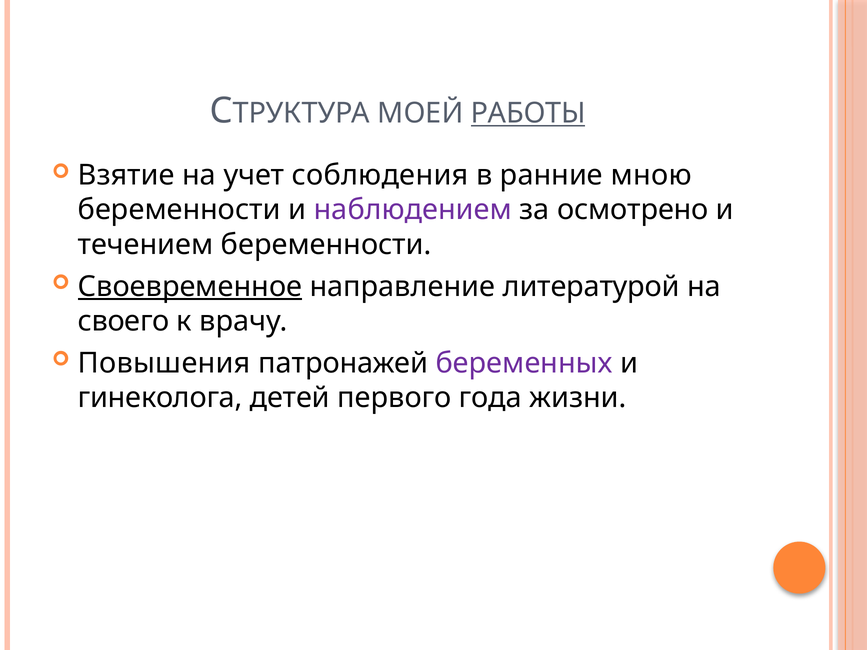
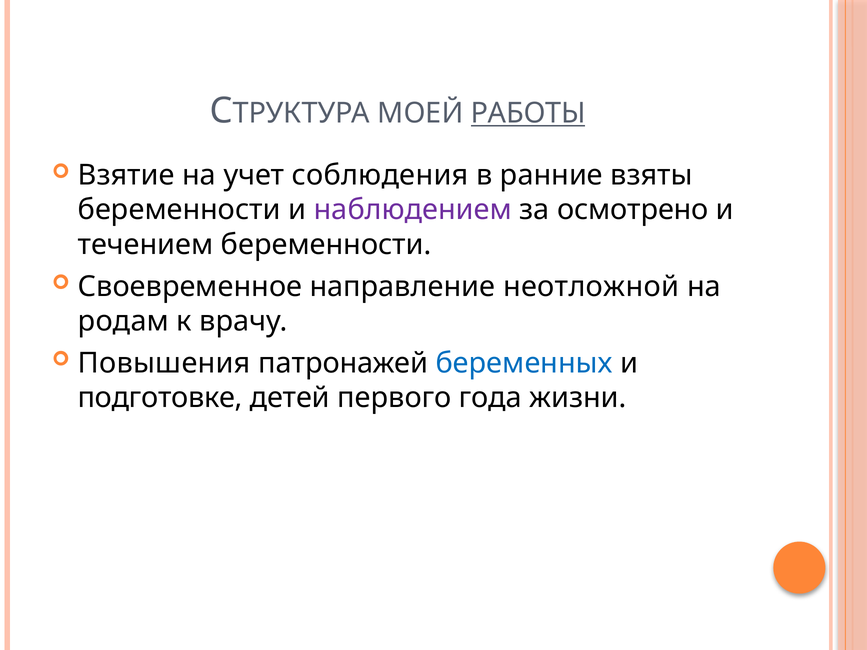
мною: мною -> взяты
Своевременное underline: present -> none
литературой: литературой -> неотложной
своего: своего -> родам
беременных colour: purple -> blue
гинеколога: гинеколога -> подготовке
